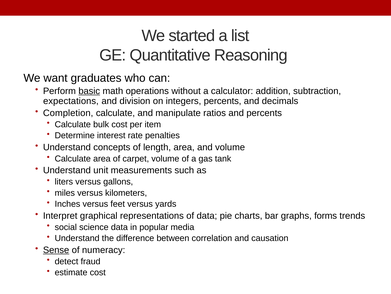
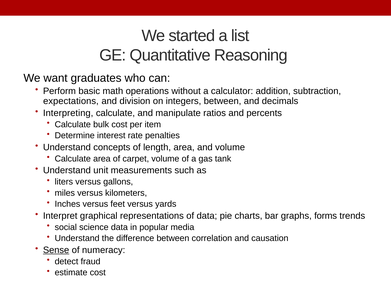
basic underline: present -> none
integers percents: percents -> between
Completion: Completion -> Interpreting
